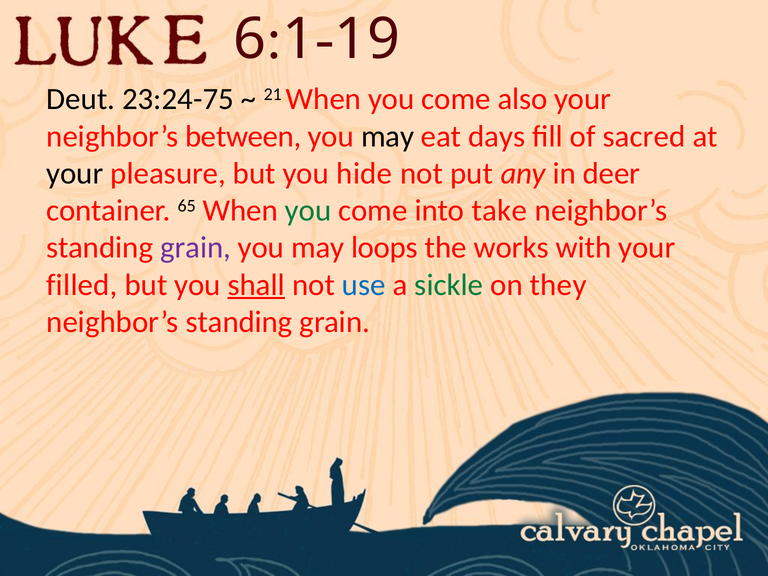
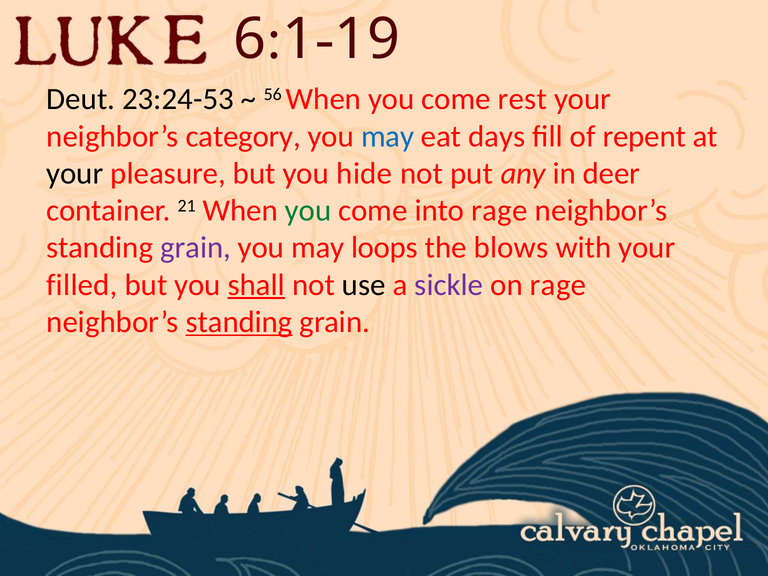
23:24-75: 23:24-75 -> 23:24-53
21: 21 -> 56
also: also -> rest
between: between -> category
may at (388, 136) colour: black -> blue
sacred: sacred -> repent
65: 65 -> 21
into take: take -> rage
works: works -> blows
use colour: blue -> black
sickle colour: green -> purple
on they: they -> rage
standing at (239, 322) underline: none -> present
